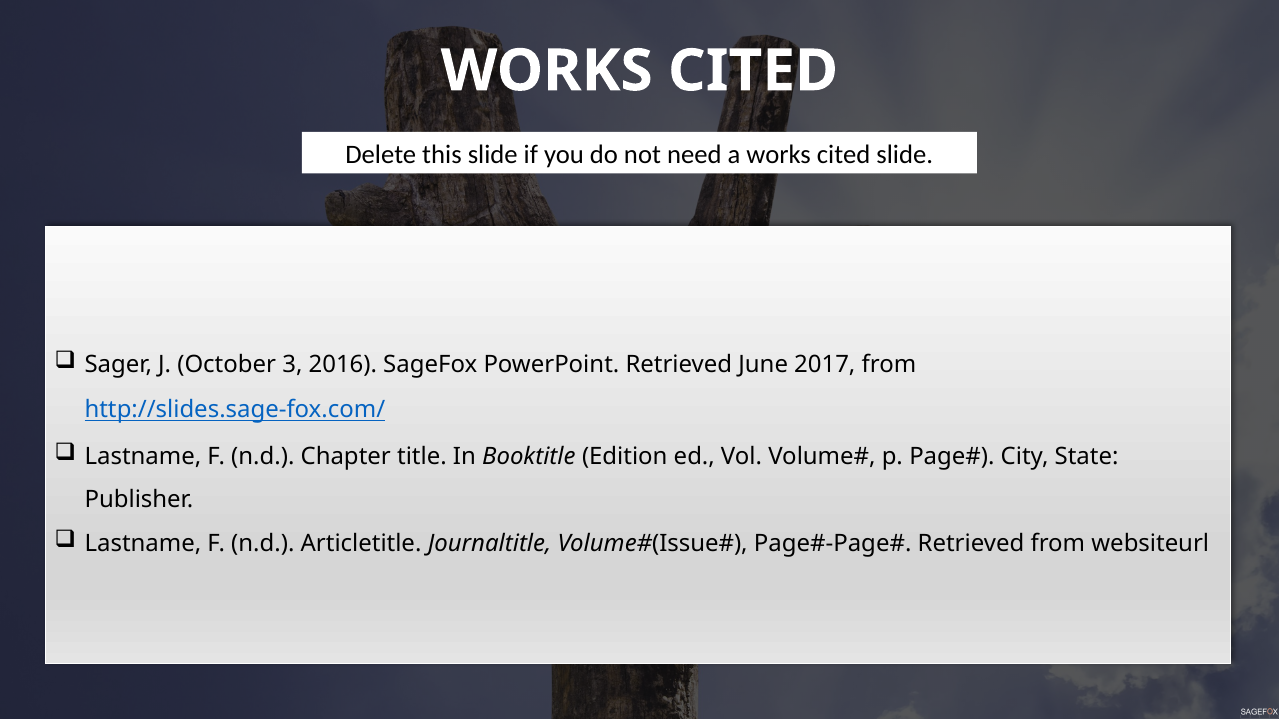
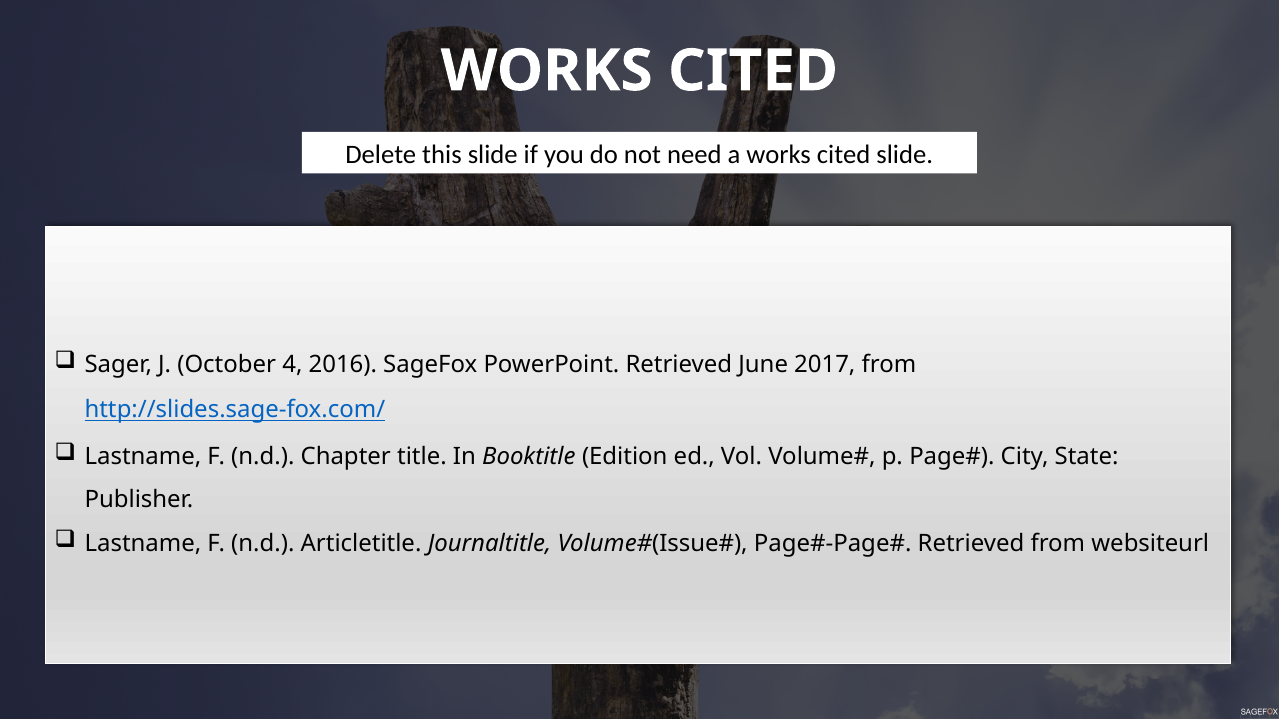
3: 3 -> 4
